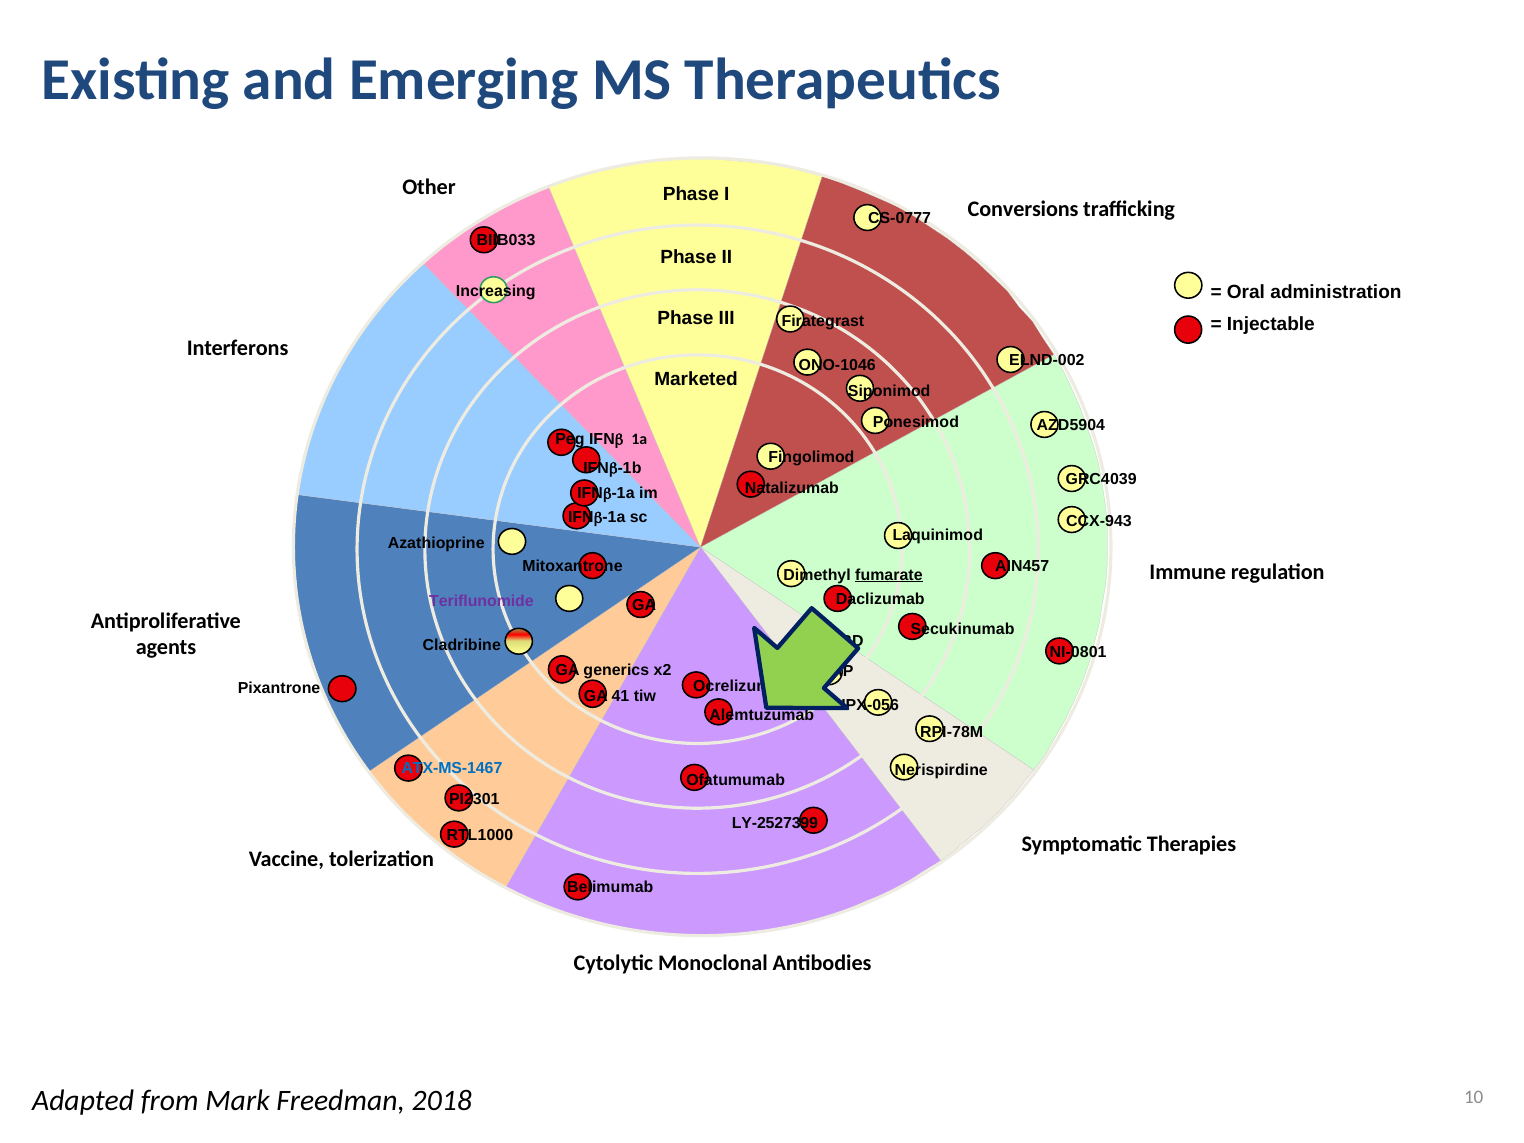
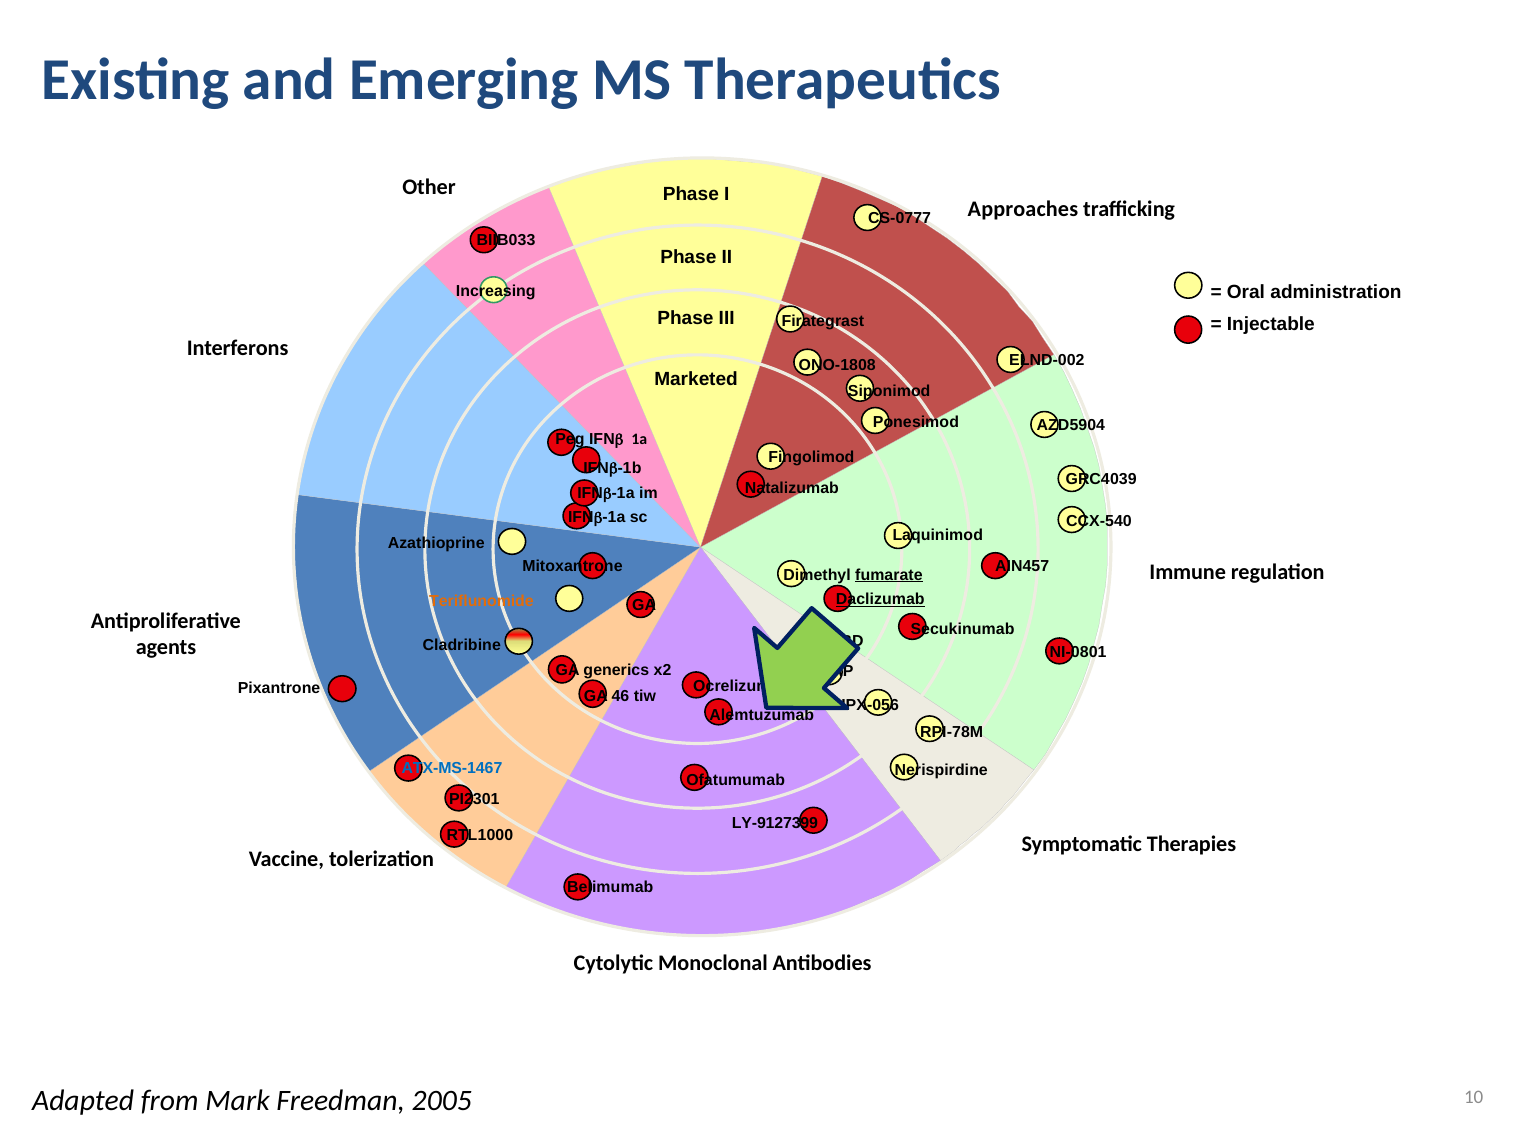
Conversions: Conversions -> Approaches
ONO-1046: ONO-1046 -> ONO-1808
CCX-943: CCX-943 -> CCX-540
Daclizumab underline: none -> present
Teriflunomide colour: purple -> orange
41: 41 -> 46
LY-2527399: LY-2527399 -> LY-9127399
2018: 2018 -> 2005
